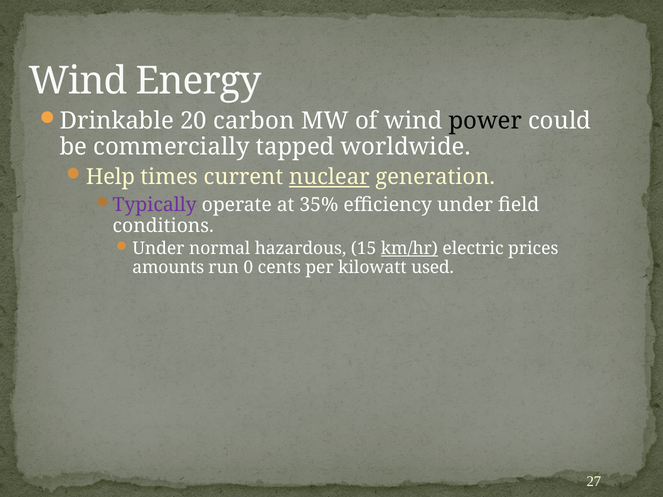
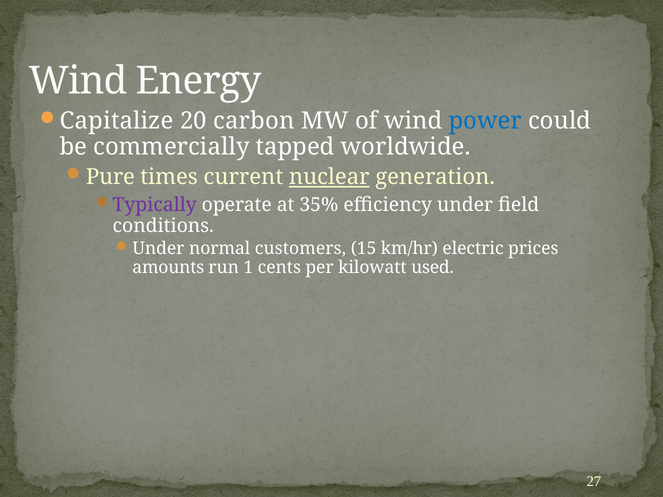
Drinkable: Drinkable -> Capitalize
power colour: black -> blue
Help: Help -> Pure
hazardous: hazardous -> customers
km/hr underline: present -> none
0: 0 -> 1
